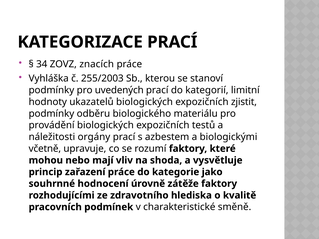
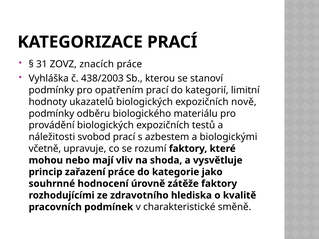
34: 34 -> 31
255/2003: 255/2003 -> 438/2003
uvedených: uvedených -> opatřením
zjistit: zjistit -> nově
orgány: orgány -> svobod
